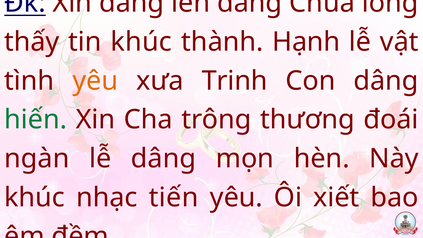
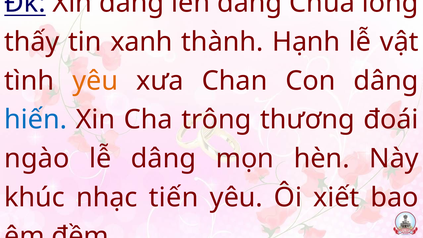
tin khúc: khúc -> xanh
Trinh: Trinh -> Chan
hiến colour: green -> blue
ngàn: ngàn -> ngào
